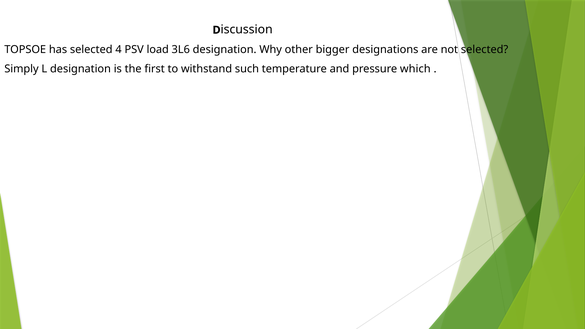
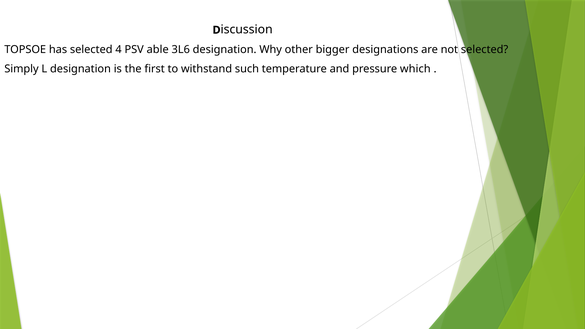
load: load -> able
